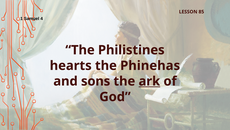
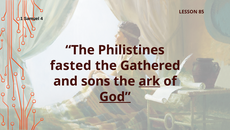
hearts: hearts -> fasted
Phinehas: Phinehas -> Gathered
God underline: none -> present
